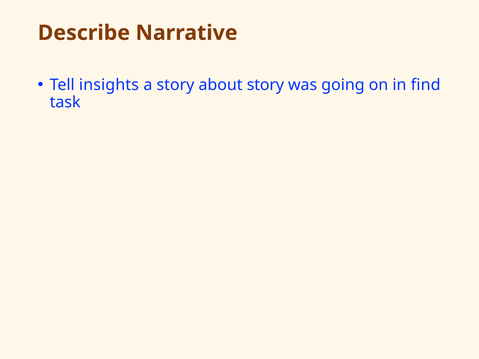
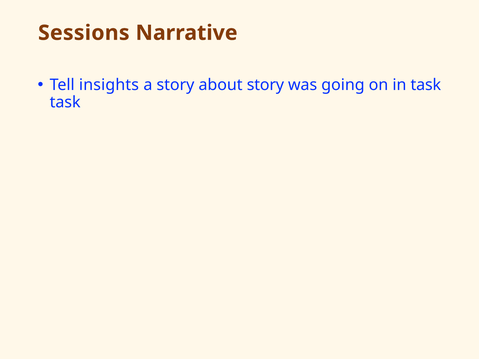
Describe: Describe -> Sessions
in find: find -> task
